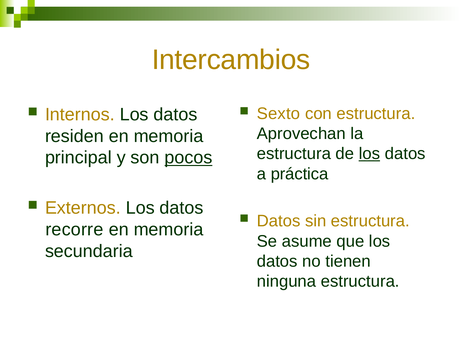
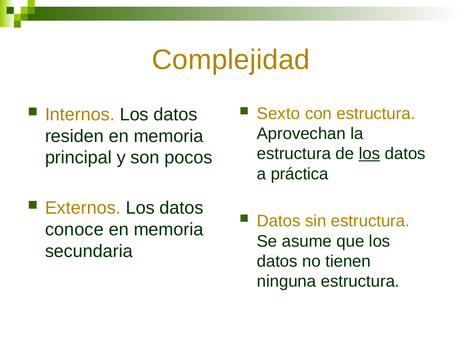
Intercambios: Intercambios -> Complejidad
pocos underline: present -> none
recorre: recorre -> conoce
